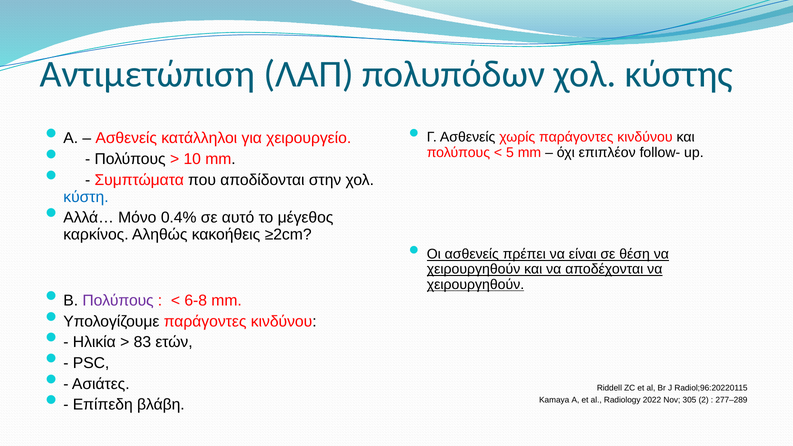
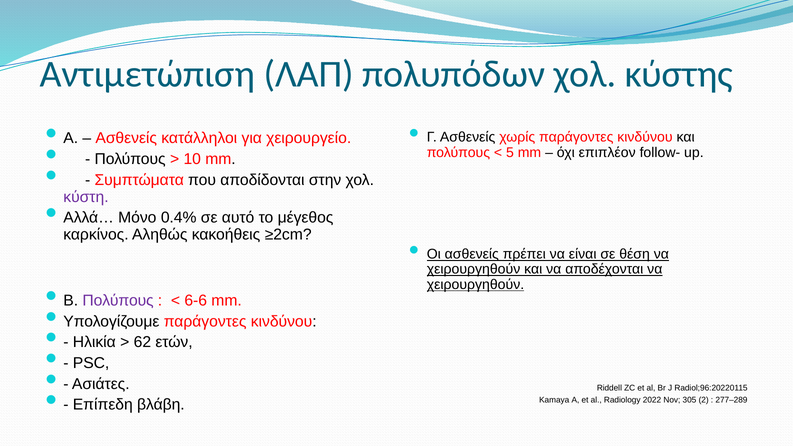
κύστη colour: blue -> purple
6-8: 6-8 -> 6-6
83: 83 -> 62
